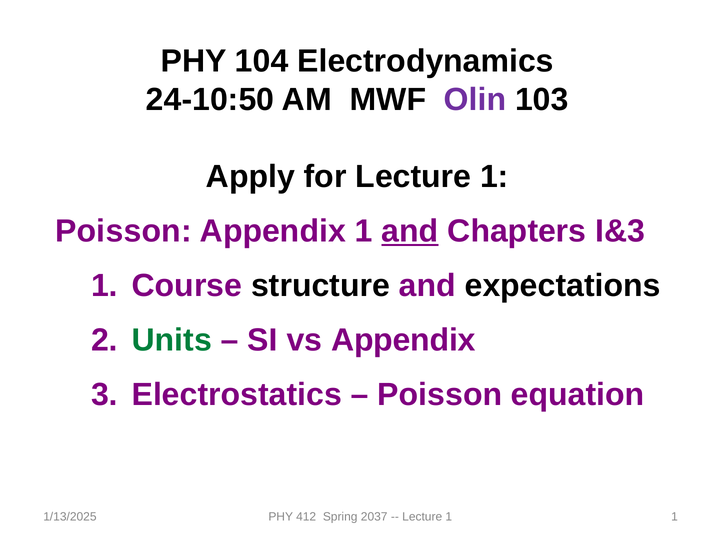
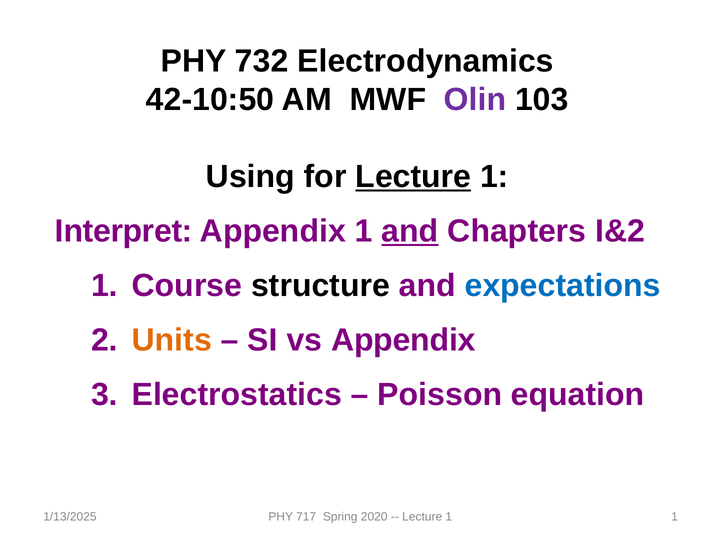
104: 104 -> 732
24-10:50: 24-10:50 -> 42-10:50
Apply: Apply -> Using
Lecture at (413, 176) underline: none -> present
Poisson at (124, 231): Poisson -> Interpret
I&3: I&3 -> I&2
expectations colour: black -> blue
Units colour: green -> orange
412: 412 -> 717
2037: 2037 -> 2020
